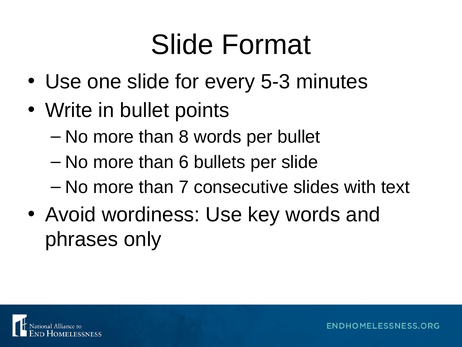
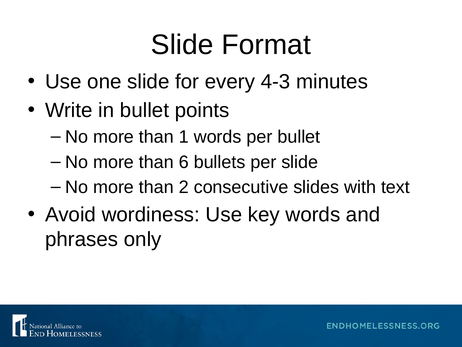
5-3: 5-3 -> 4-3
8: 8 -> 1
7: 7 -> 2
